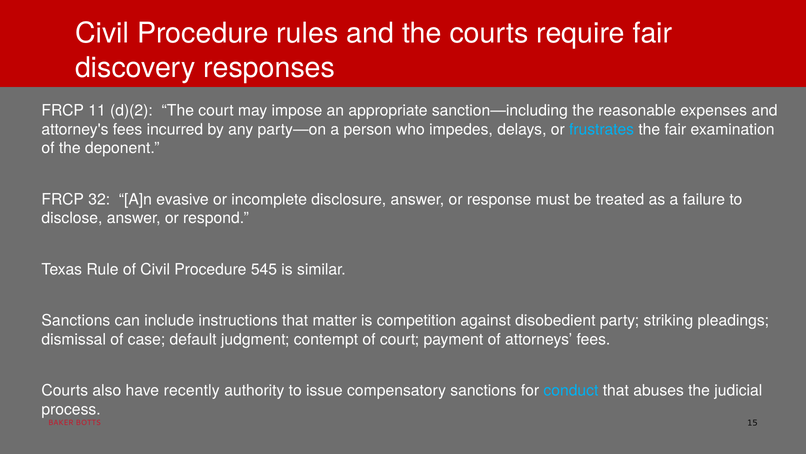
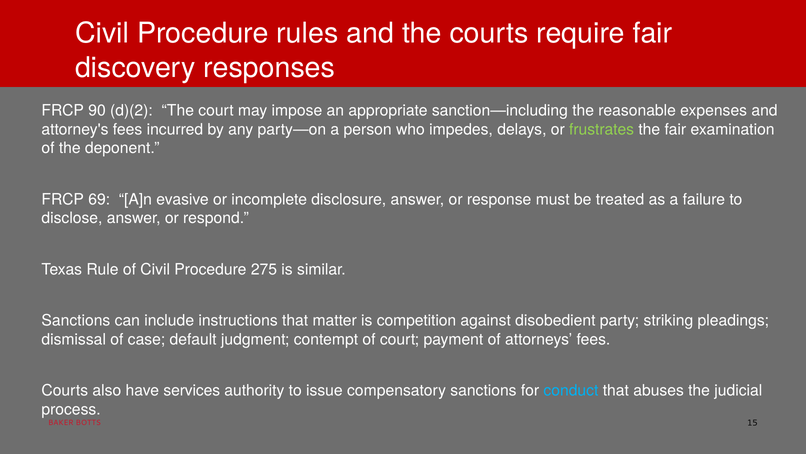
11: 11 -> 90
frustrates colour: light blue -> light green
32: 32 -> 69
545: 545 -> 275
recently: recently -> services
